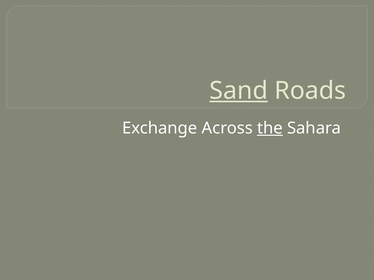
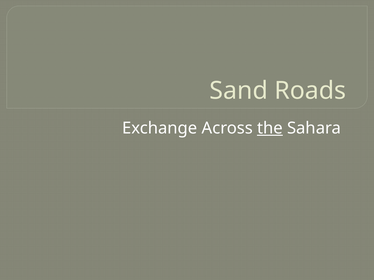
Sand underline: present -> none
